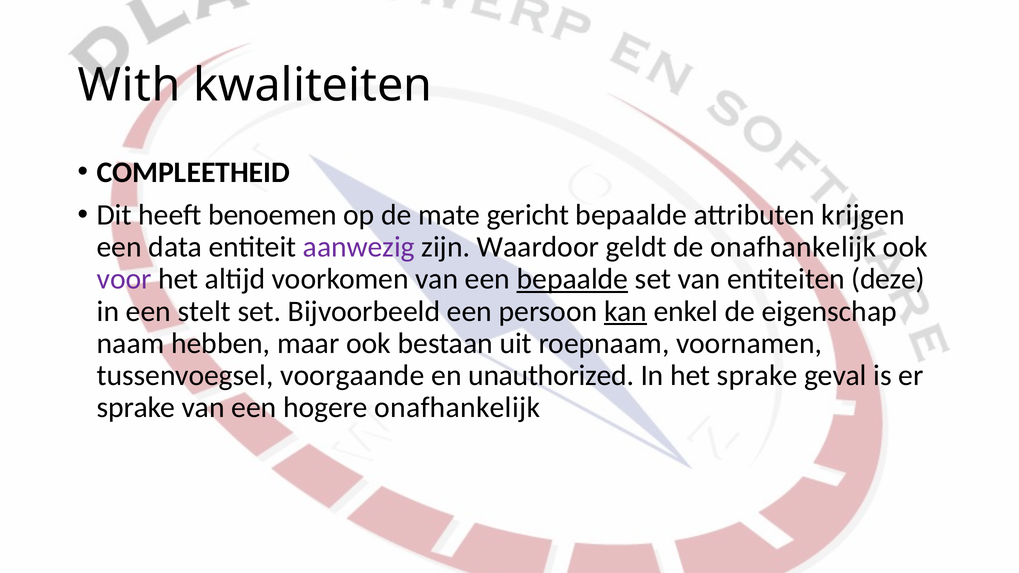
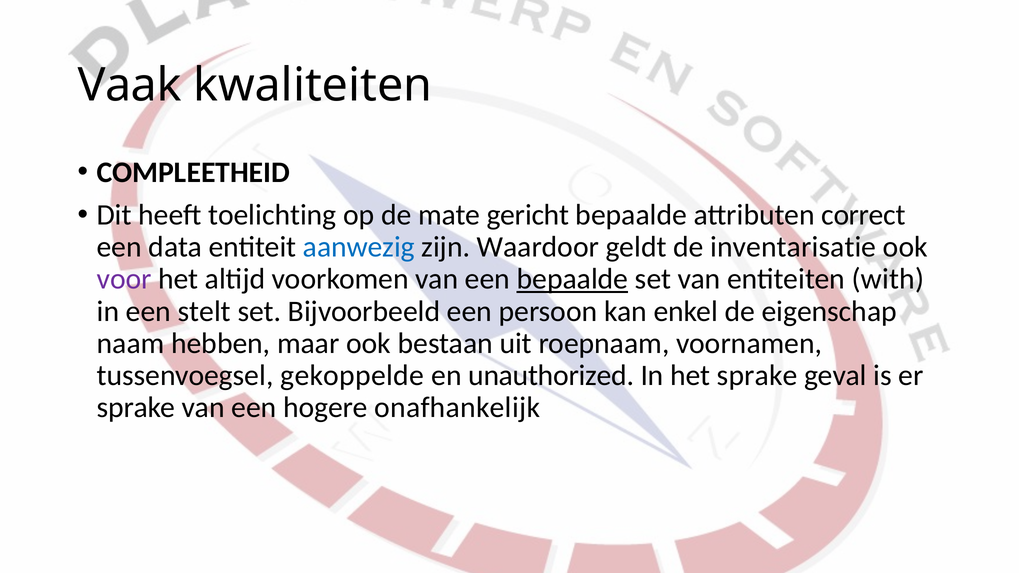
With: With -> Vaak
benoemen: benoemen -> toelichting
krijgen: krijgen -> correct
aanwezig colour: purple -> blue
de onafhankelijk: onafhankelijk -> inventarisatie
deze: deze -> with
kan underline: present -> none
voorgaande: voorgaande -> gekoppelde
